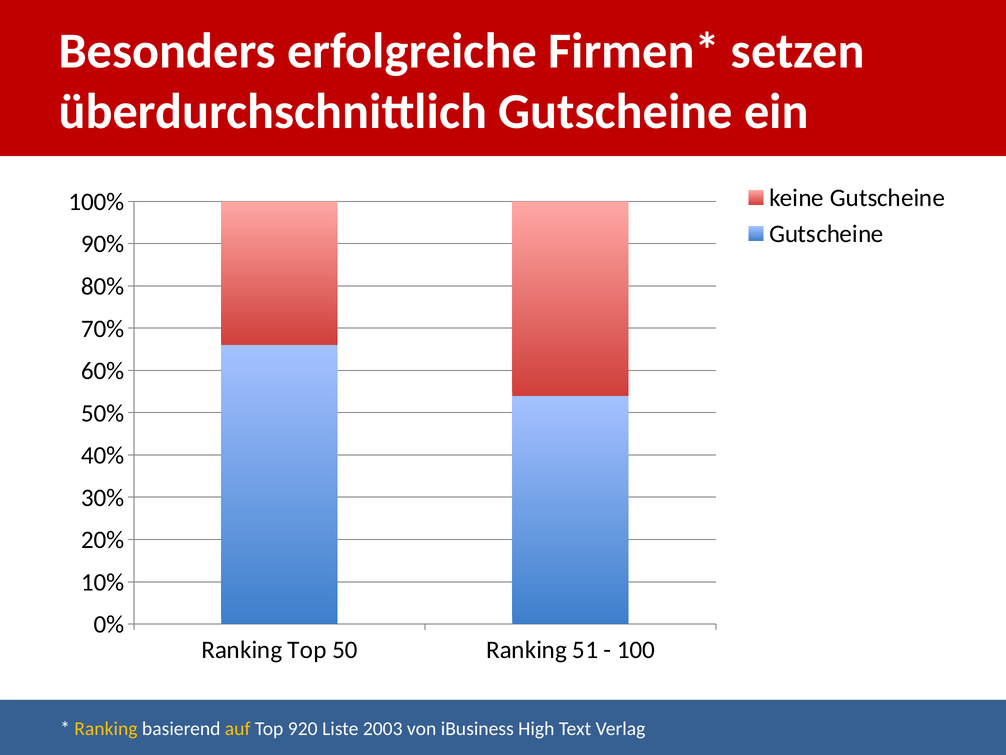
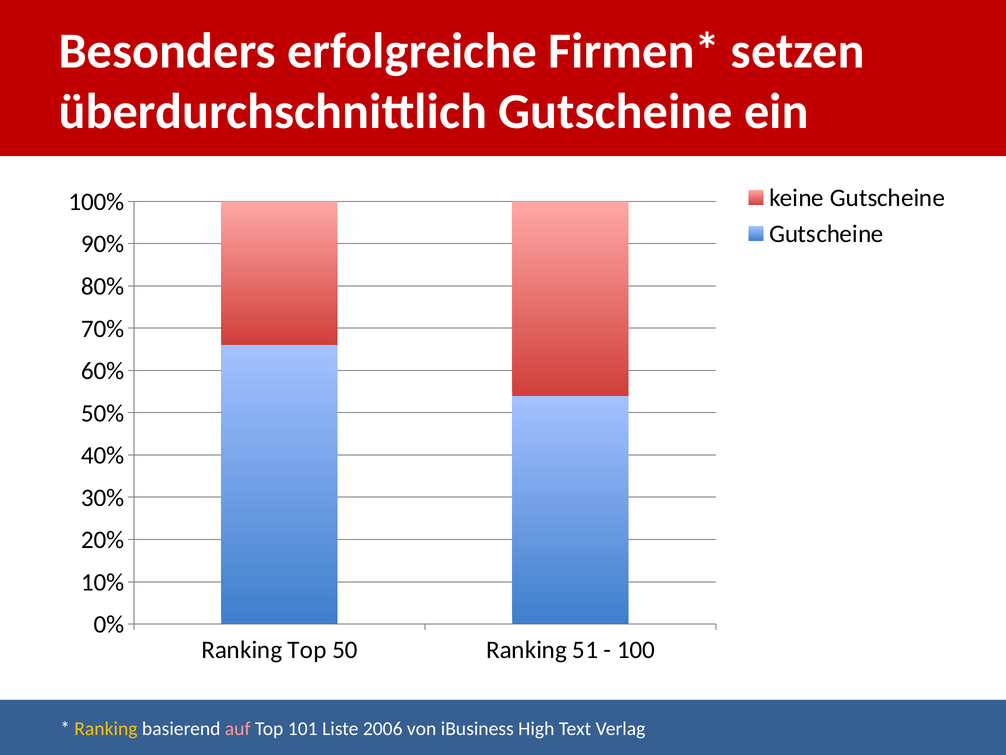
auf colour: yellow -> pink
920: 920 -> 101
2003: 2003 -> 2006
